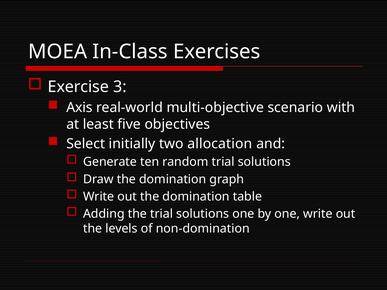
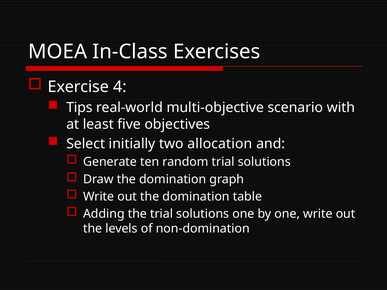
3: 3 -> 4
Axis: Axis -> Tips
